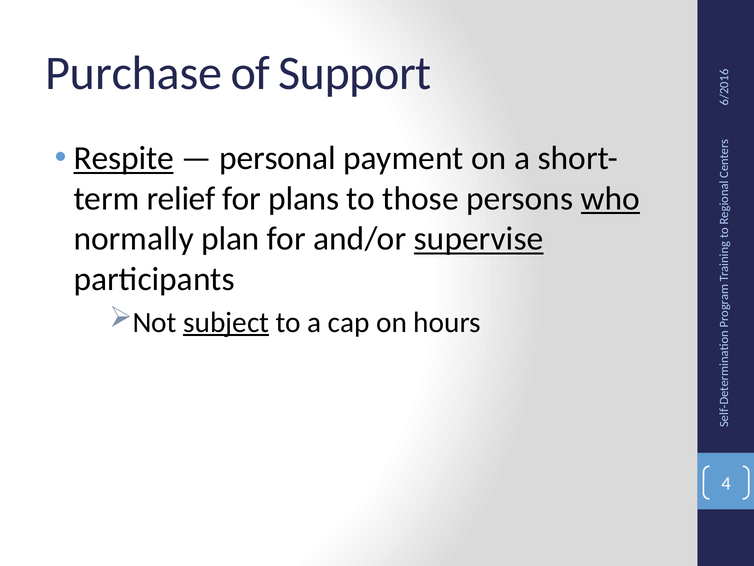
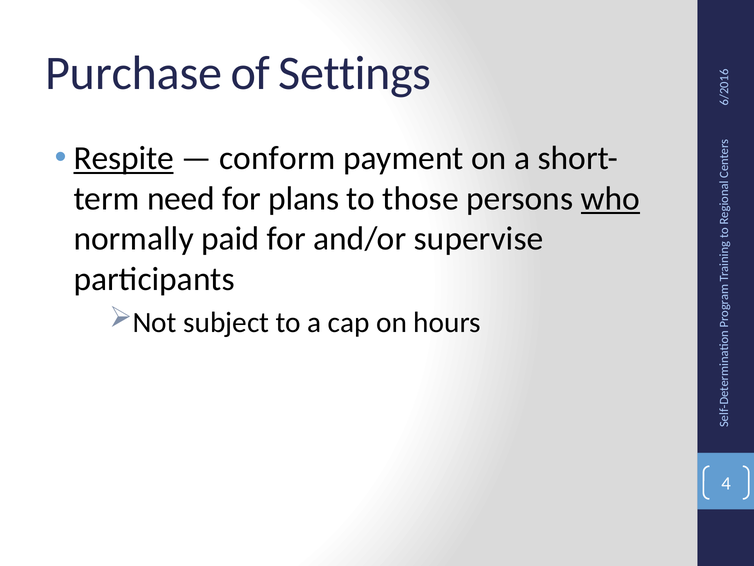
Support: Support -> Settings
personal: personal -> conform
relief: relief -> need
plan: plan -> paid
supervise underline: present -> none
subject underline: present -> none
